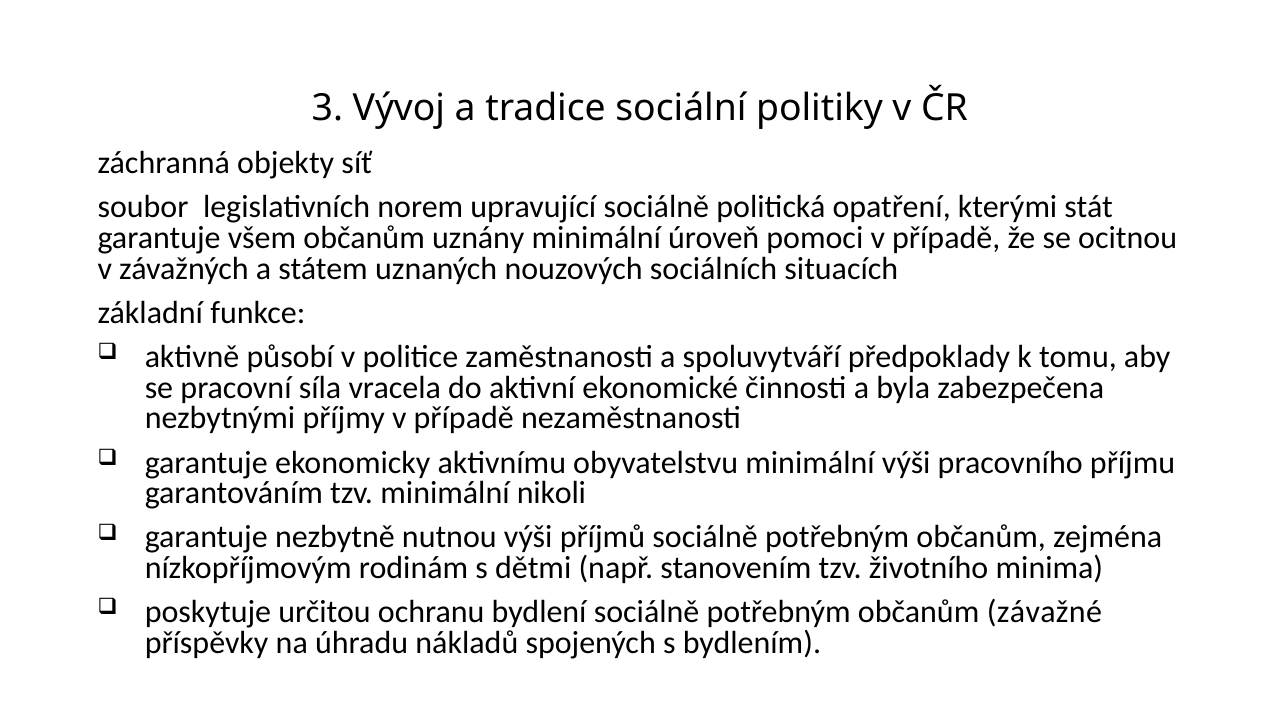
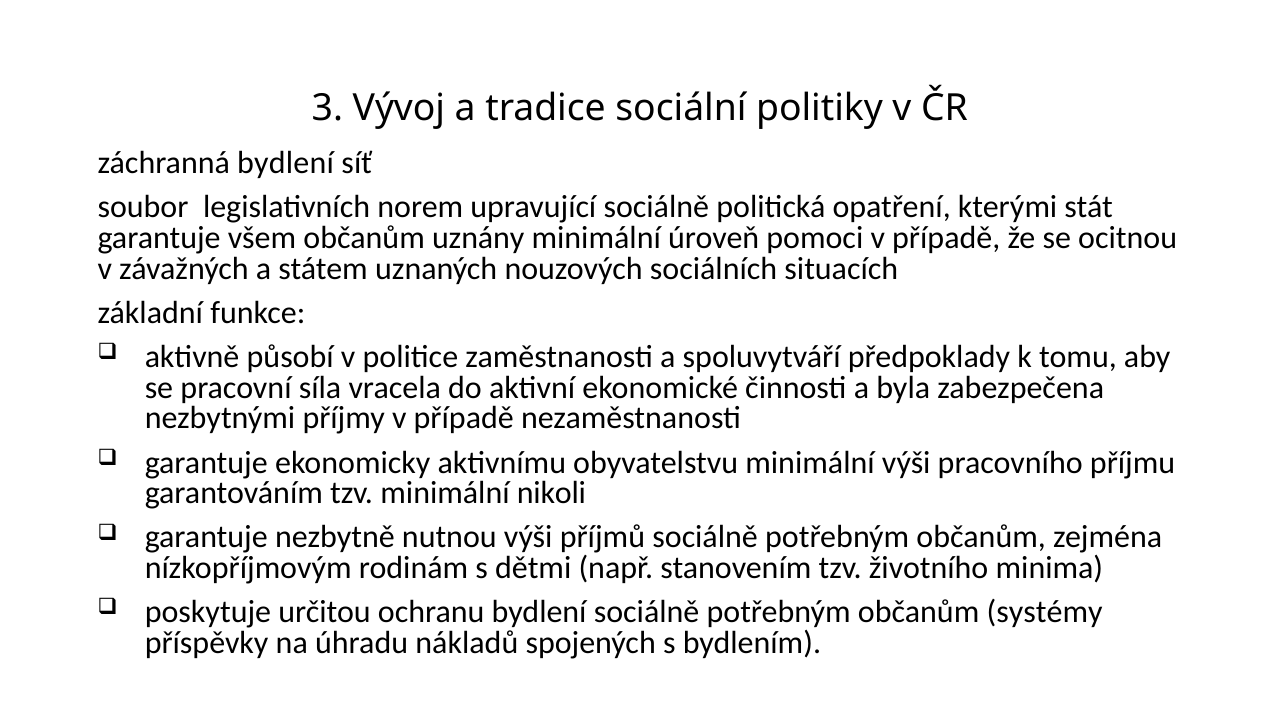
záchranná objekty: objekty -> bydlení
závažné: závažné -> systémy
